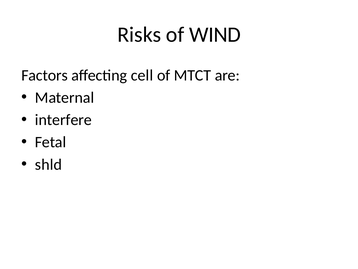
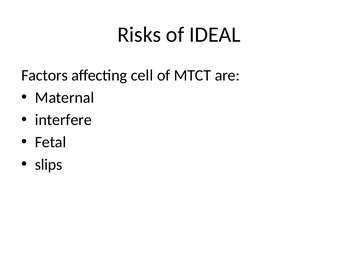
WIND: WIND -> IDEAL
shld: shld -> slips
